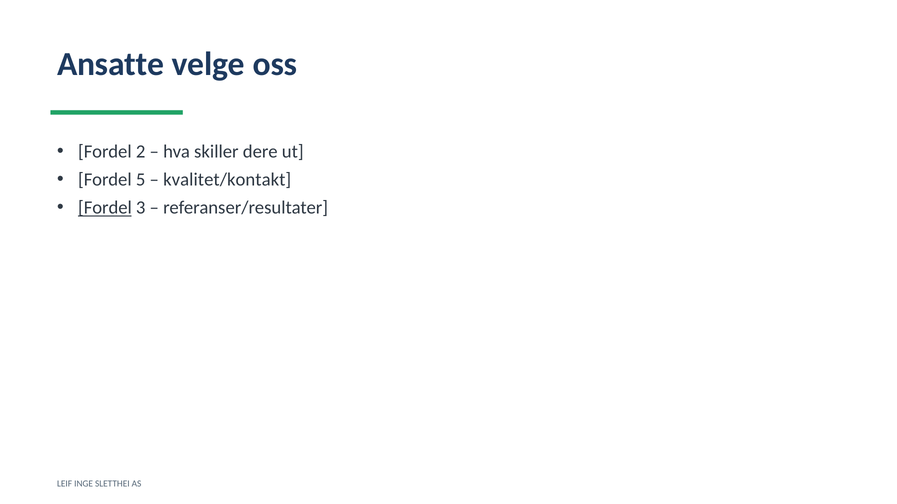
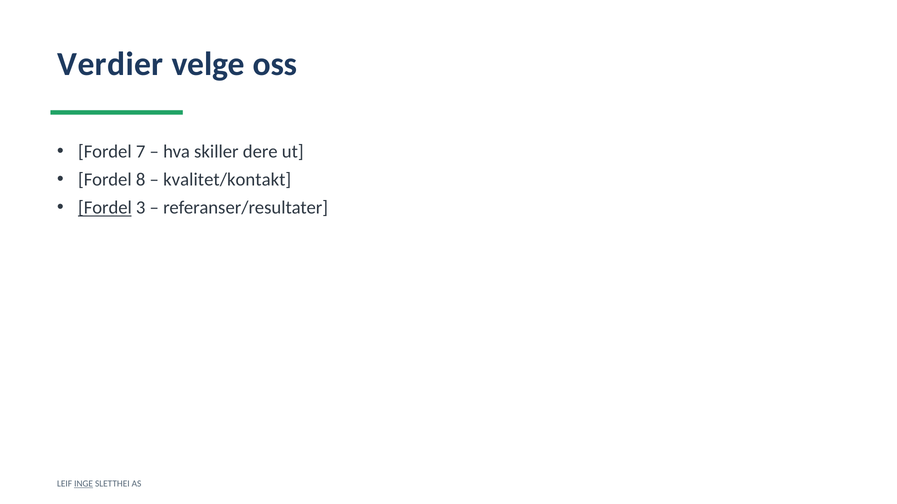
Ansatte: Ansatte -> Verdier
2: 2 -> 7
5: 5 -> 8
INGE underline: none -> present
